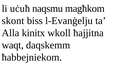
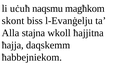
kinitx: kinitx -> stajna
waqt: waqt -> ħajja
